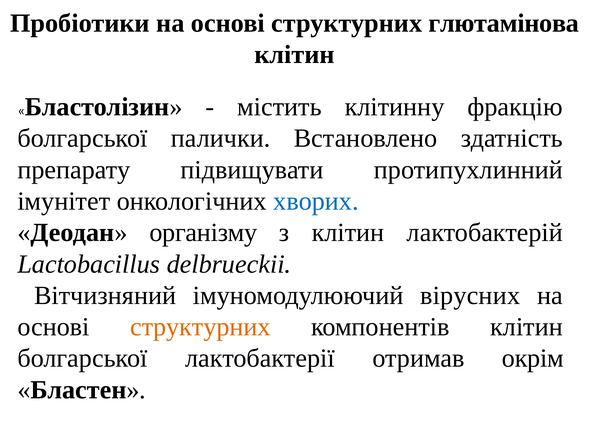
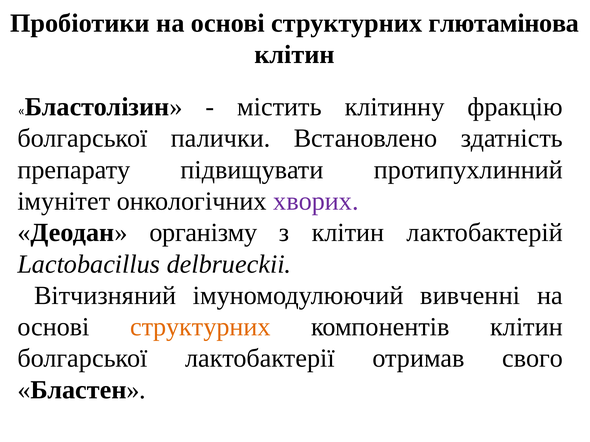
хворих colour: blue -> purple
вірусних: вірусних -> вивченні
окрім: окрім -> свого
